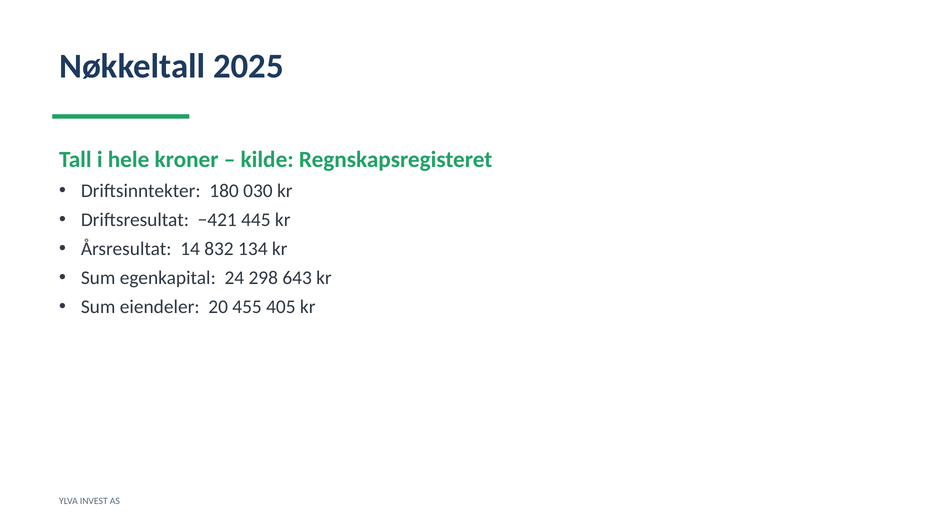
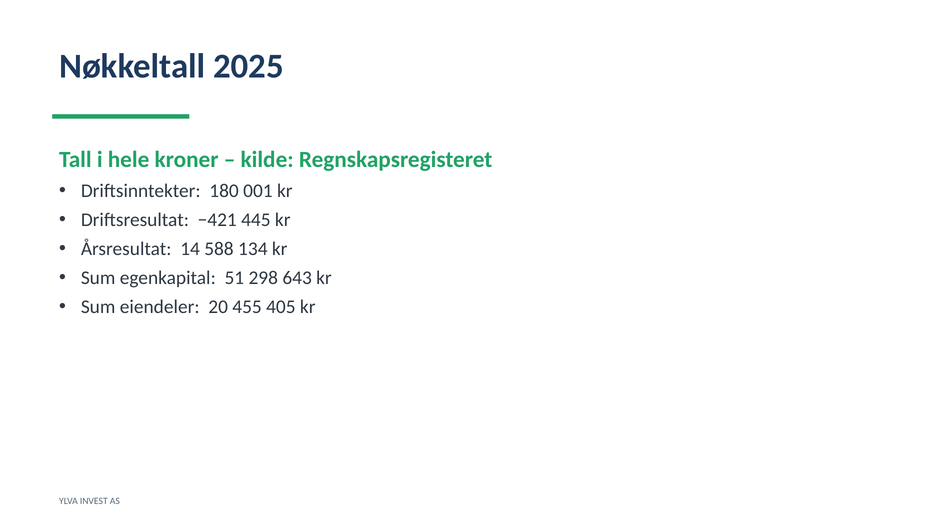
030: 030 -> 001
832: 832 -> 588
24: 24 -> 51
